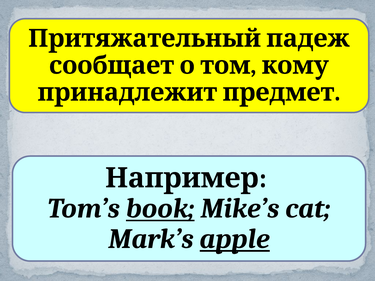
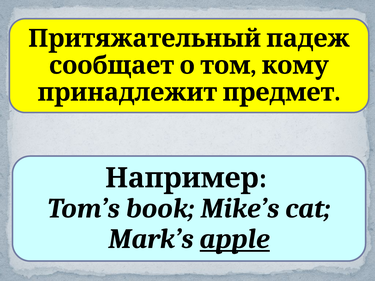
book underline: present -> none
